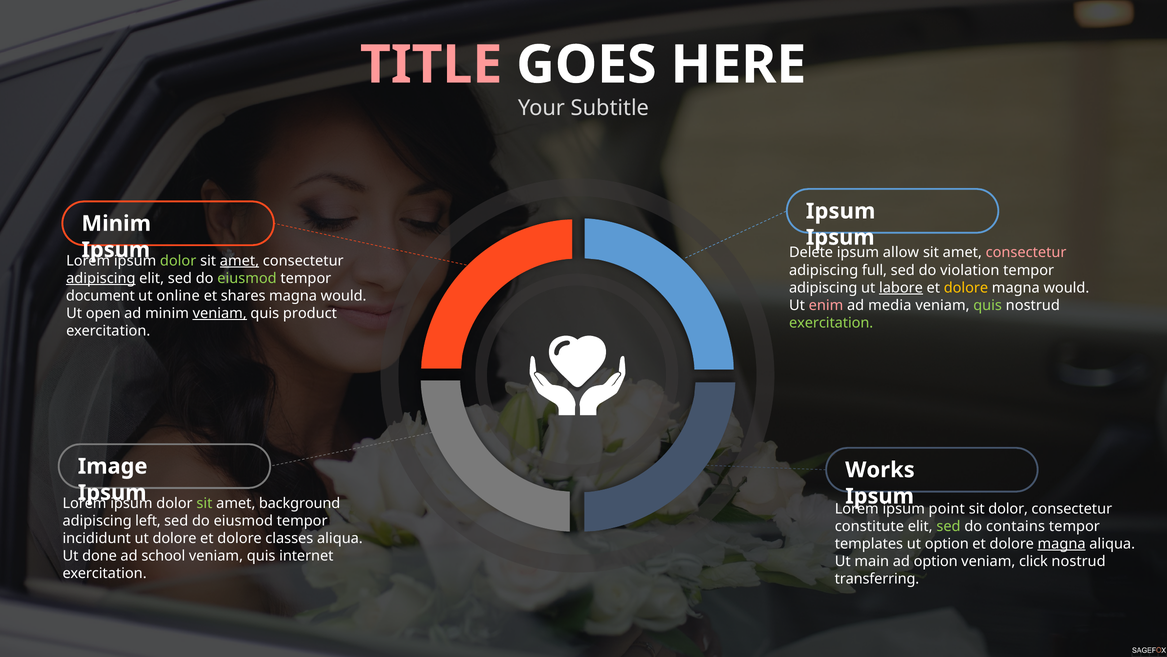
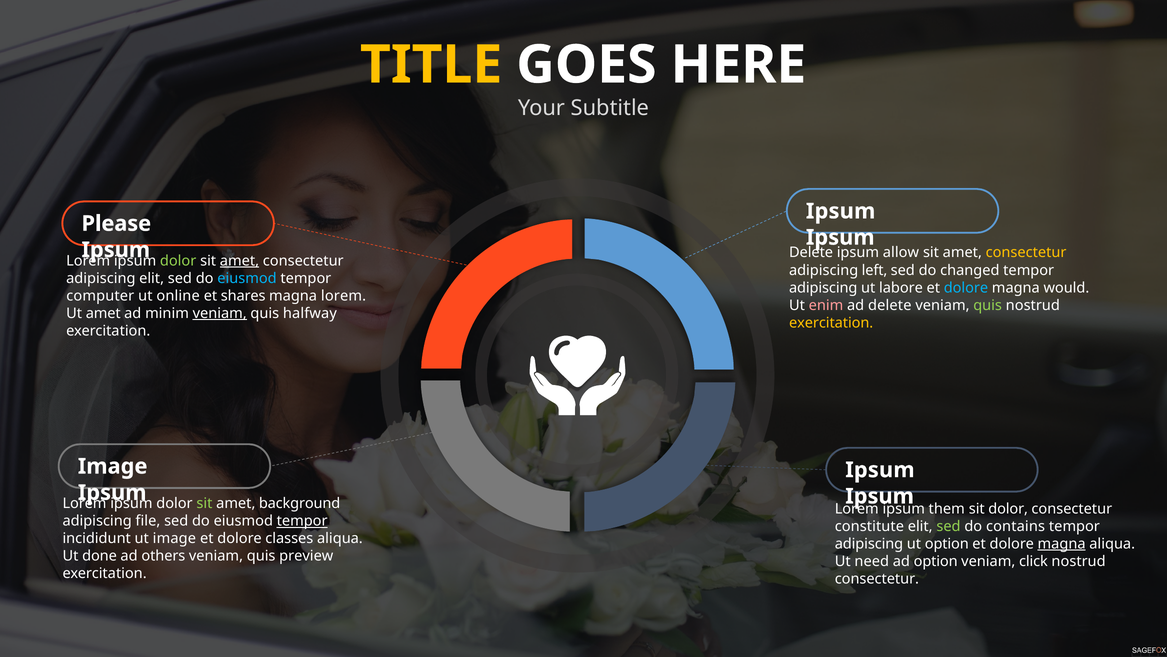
TITLE colour: pink -> yellow
Minim at (116, 223): Minim -> Please
consectetur at (1026, 252) colour: pink -> yellow
full: full -> left
violation: violation -> changed
adipiscing at (101, 278) underline: present -> none
eiusmod at (247, 278) colour: light green -> light blue
labore underline: present -> none
dolore at (966, 287) colour: yellow -> light blue
document: document -> computer
would at (344, 296): would -> lorem
ad media: media -> delete
Ut open: open -> amet
product: product -> halfway
exercitation at (831, 322) colour: light green -> yellow
Works at (880, 470): Works -> Ipsum
point: point -> them
left: left -> file
tempor at (302, 521) underline: none -> present
ut dolore: dolore -> image
templates at (869, 543): templates -> adipiscing
school: school -> others
internet: internet -> preview
main: main -> need
transferring at (877, 578): transferring -> consectetur
